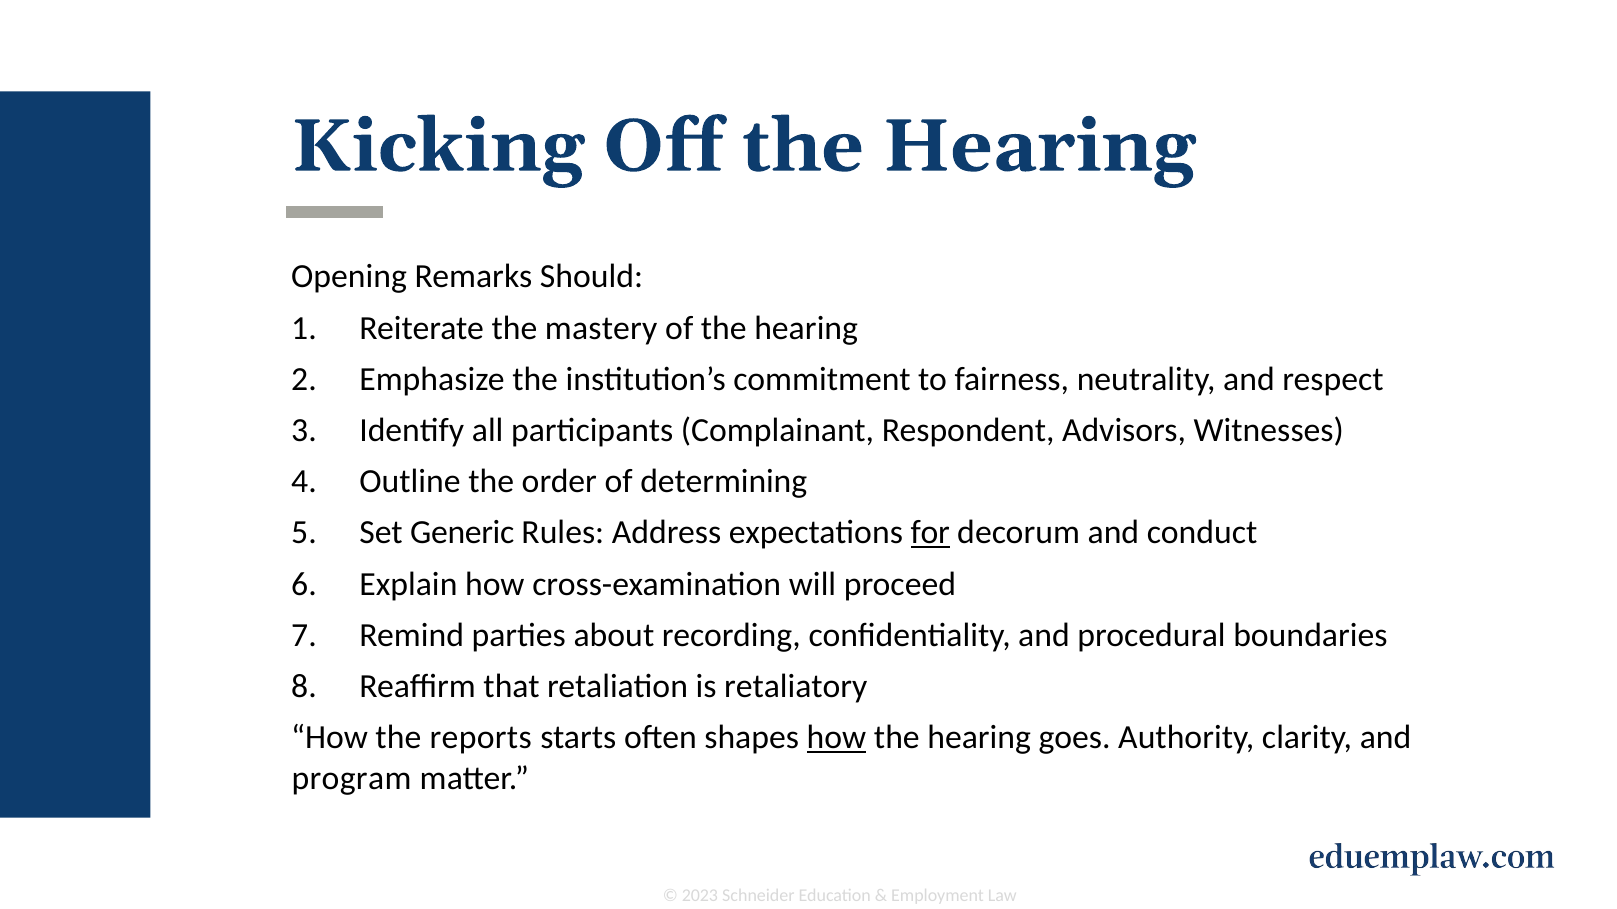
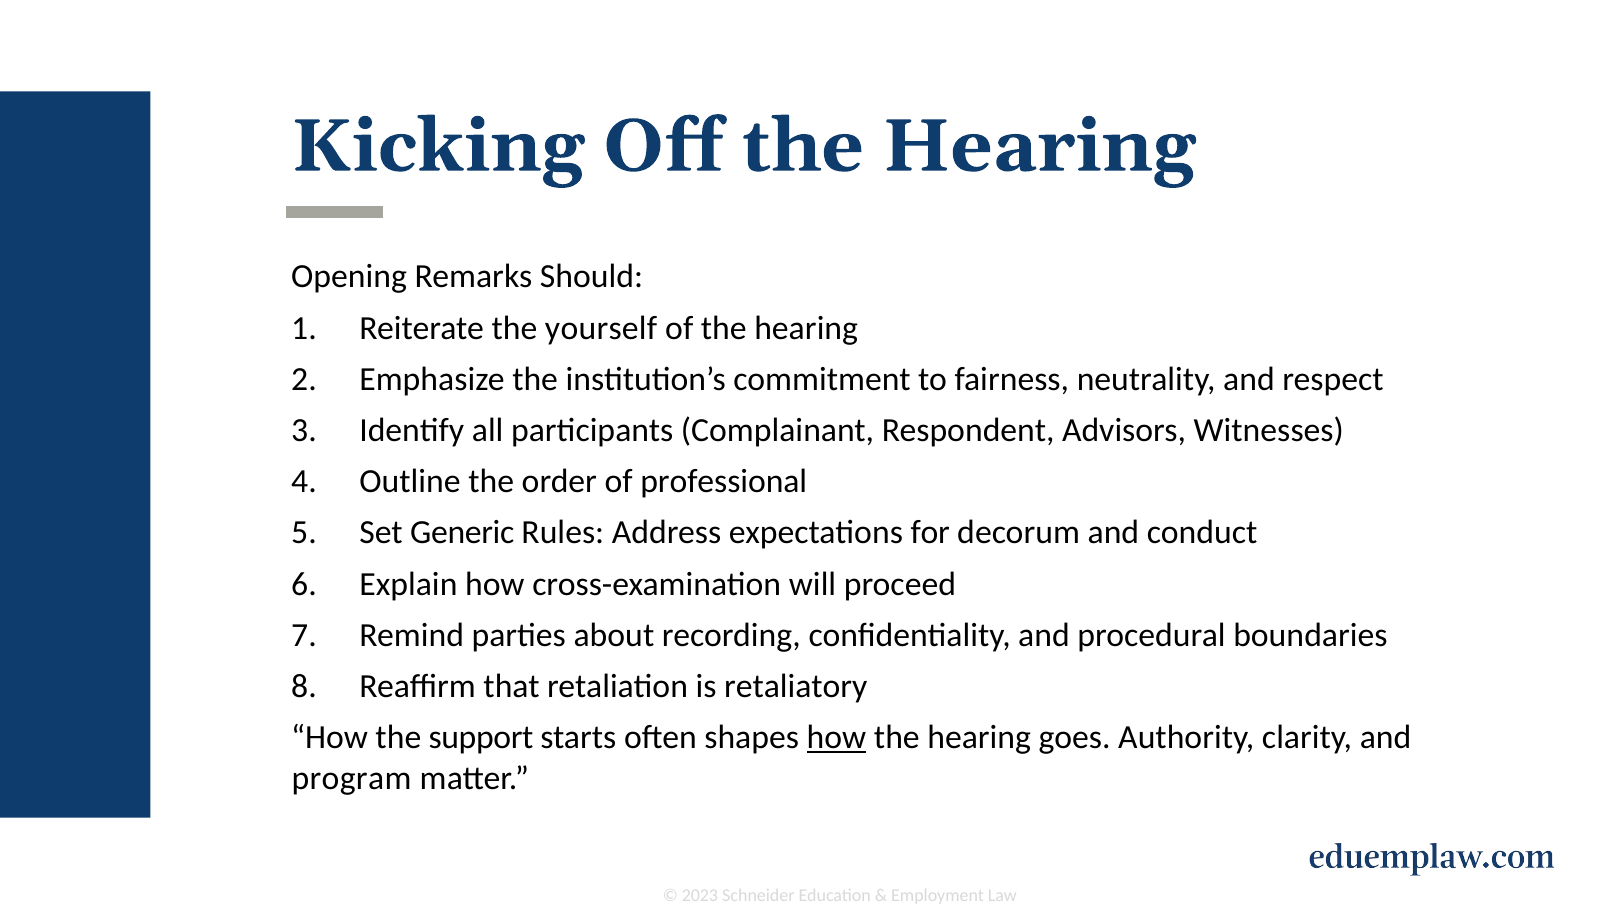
mastery: mastery -> yourself
determining: determining -> professional
for underline: present -> none
reports: reports -> support
